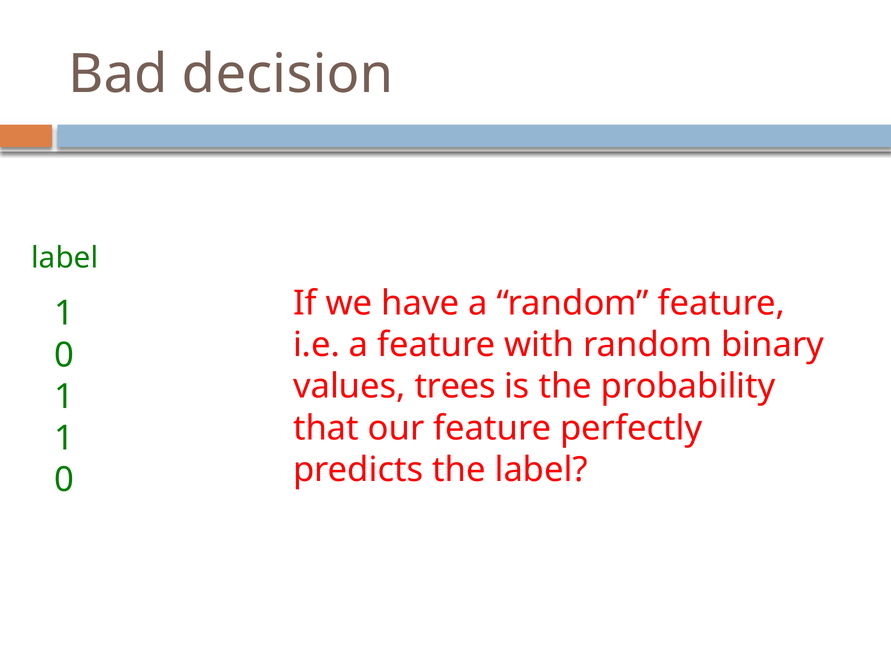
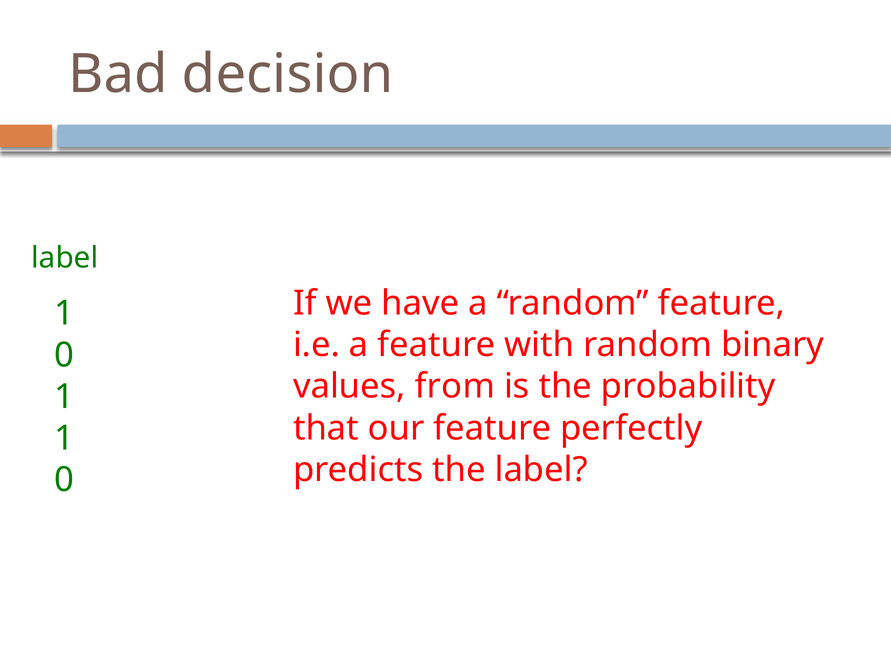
trees: trees -> from
